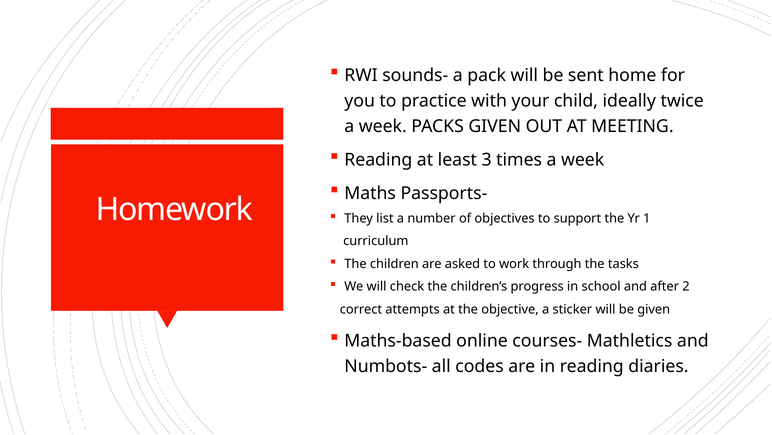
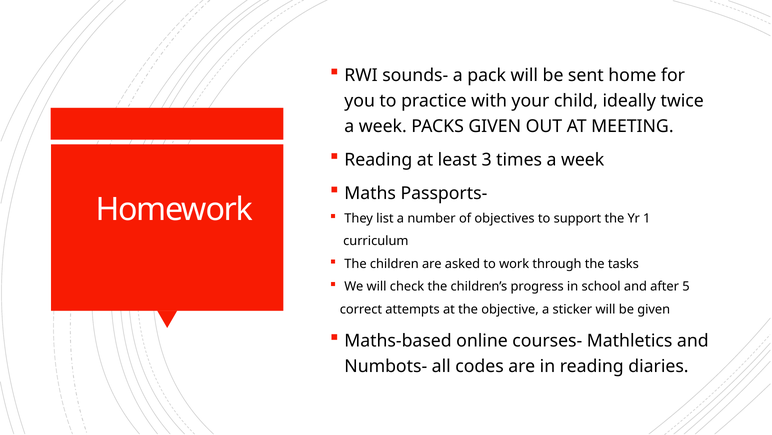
2: 2 -> 5
